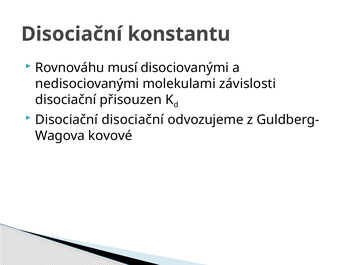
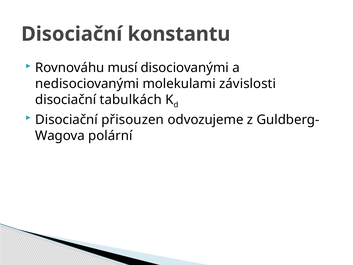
přisouzen: přisouzen -> tabulkách
Disociační disociační: disociační -> přisouzen
kovové: kovové -> polární
